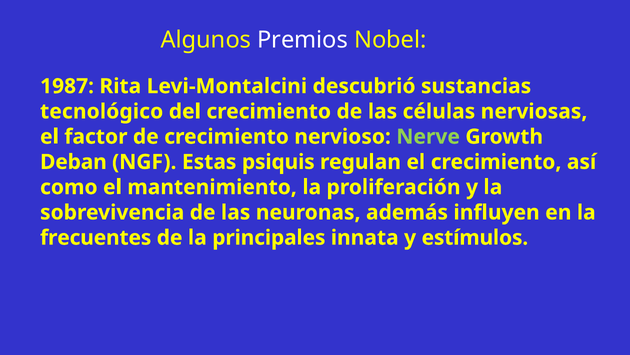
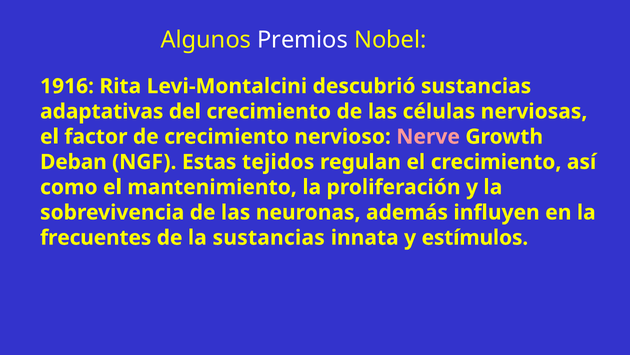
1987: 1987 -> 1916
tecnológico: tecnológico -> adaptativas
Nerve colour: light green -> pink
psiquis: psiquis -> tejidos
la principales: principales -> sustancias
